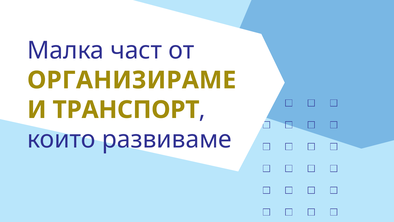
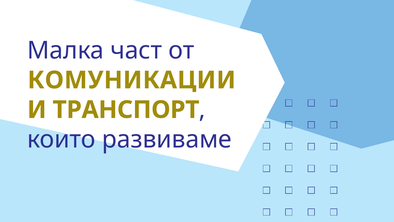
ОРГАНИЗИРАМЕ: ОРГАНИЗИРАМЕ -> КОМУНИКАЦИИ
